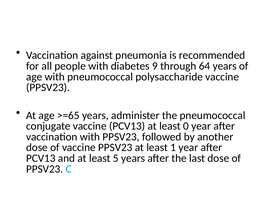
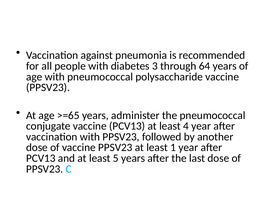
9: 9 -> 3
0: 0 -> 4
